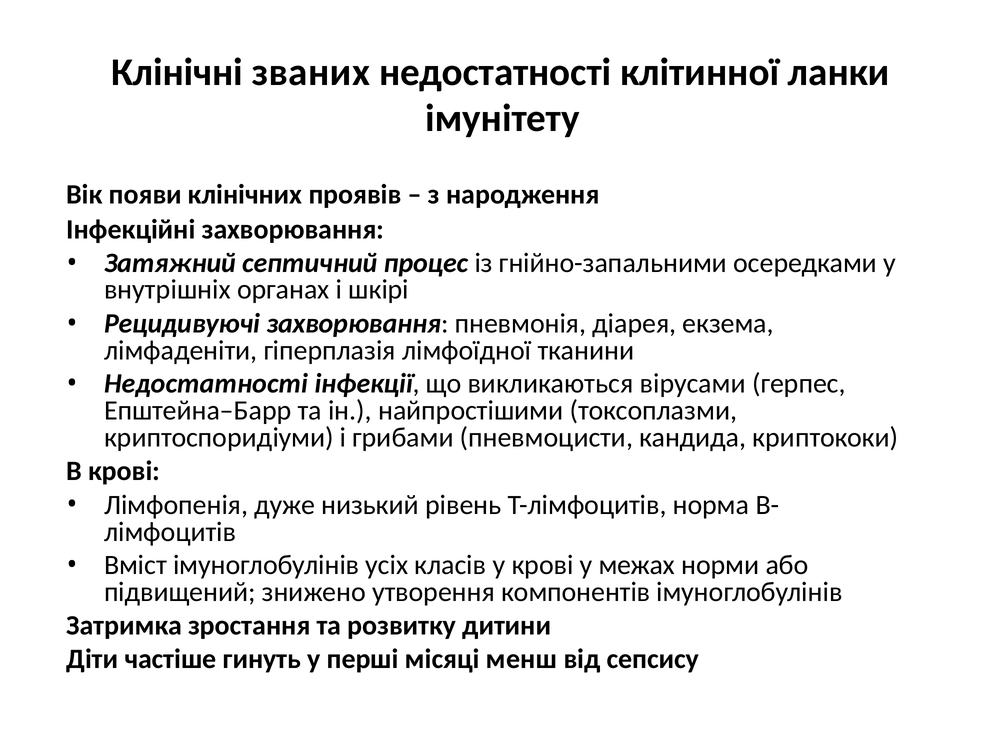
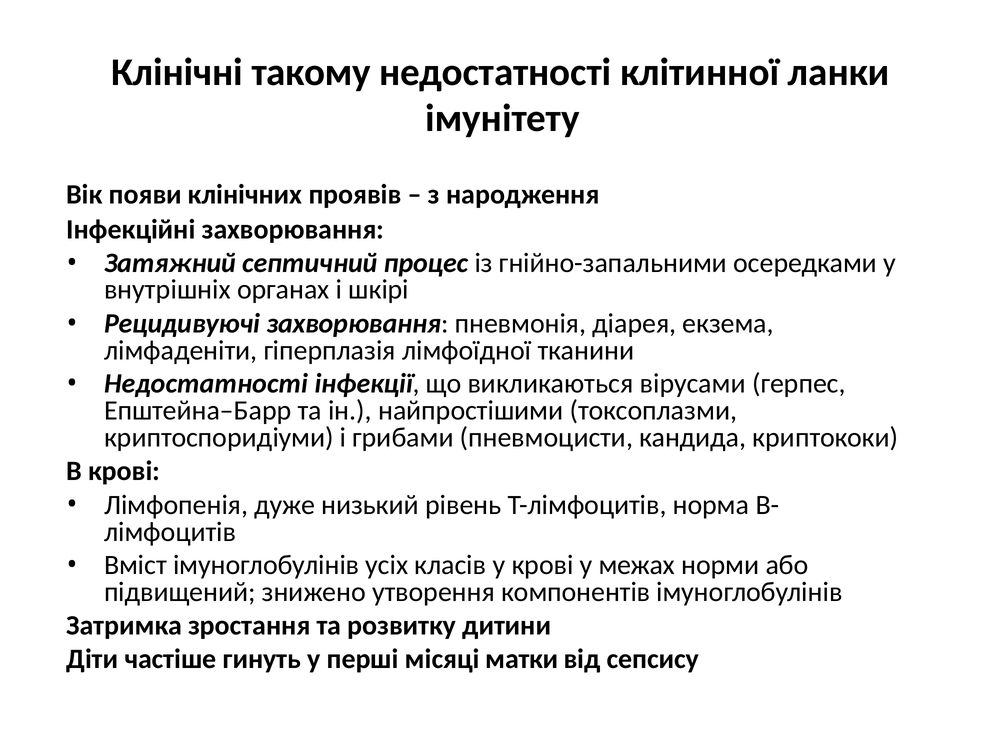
званих: званих -> такому
менш: менш -> матки
